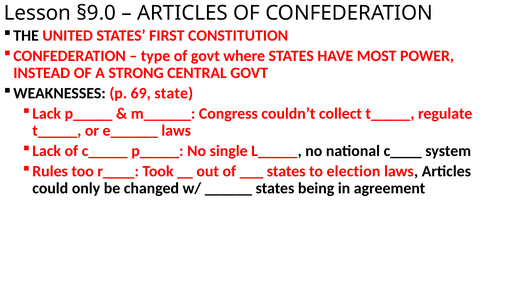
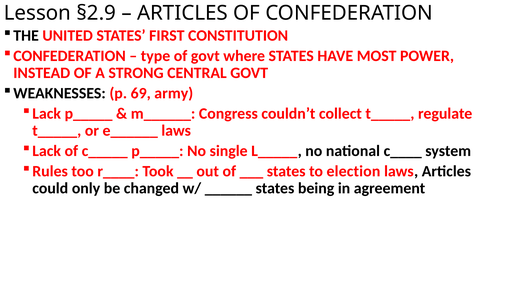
§9.0: §9.0 -> §2.9
state: state -> army
